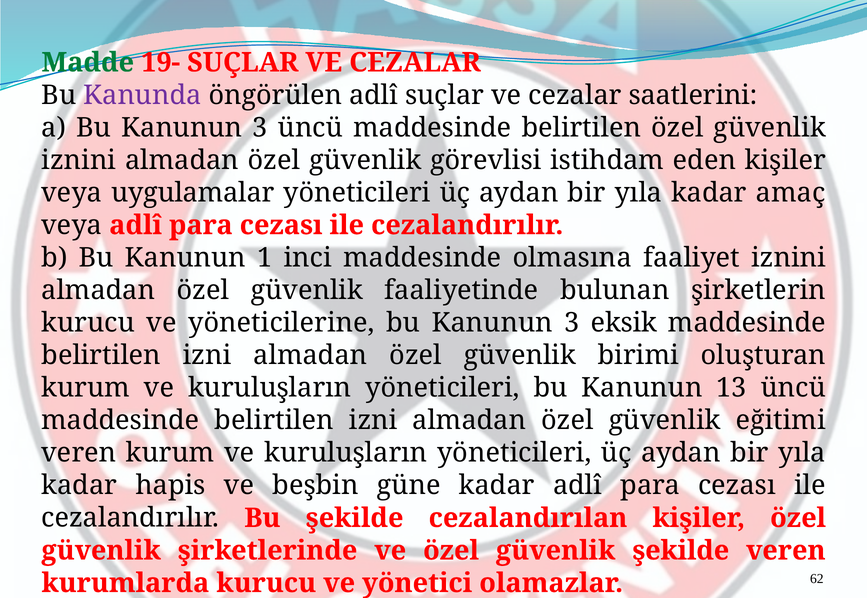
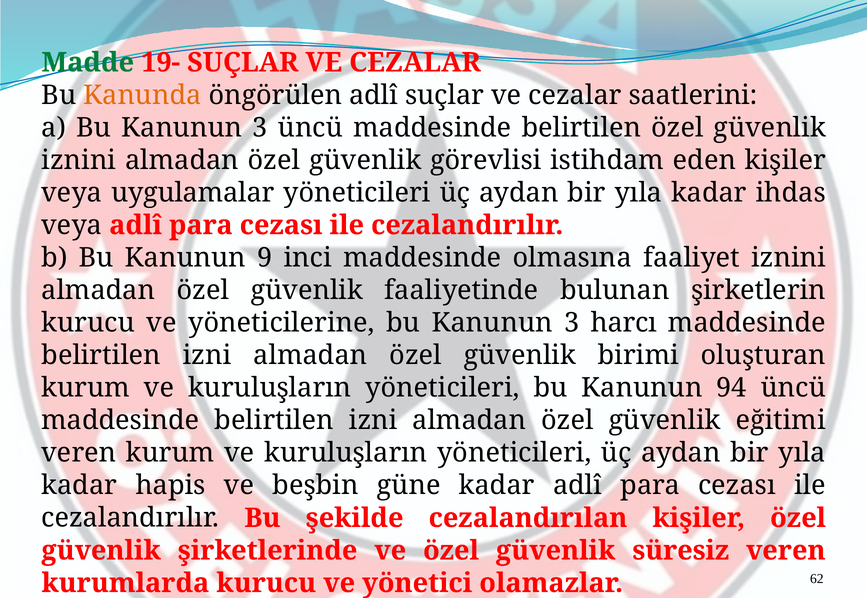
Kanunda colour: purple -> orange
amaç: amaç -> ihdas
1: 1 -> 9
eksik: eksik -> harcı
13: 13 -> 94
güvenlik şekilde: şekilde -> süresiz
